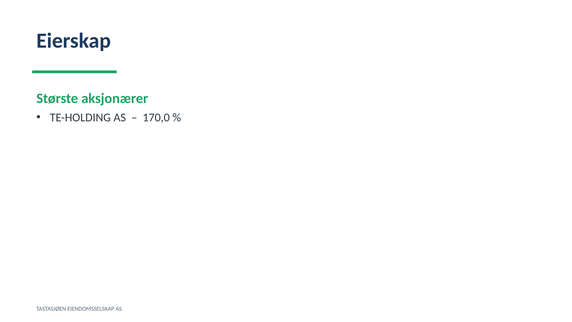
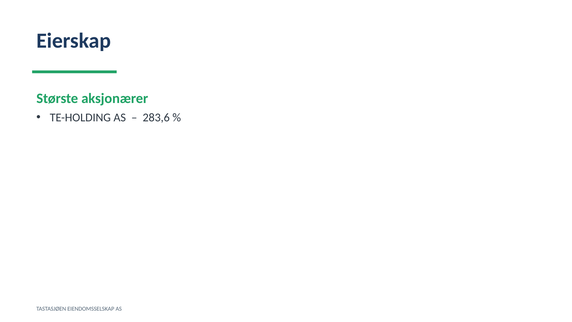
170,0: 170,0 -> 283,6
